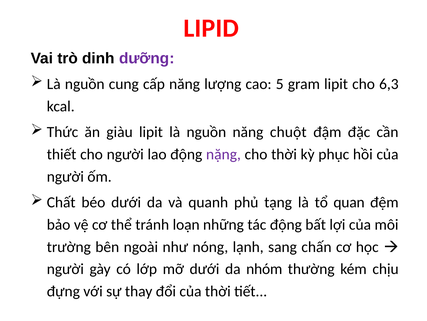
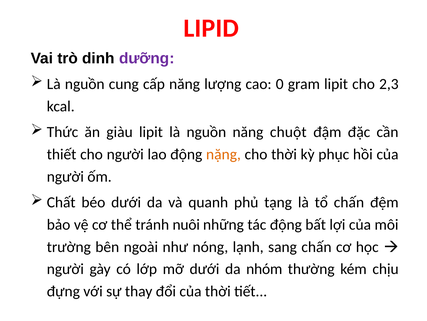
5: 5 -> 0
6,3: 6,3 -> 2,3
nặng colour: purple -> orange
tổ quan: quan -> chấn
loạn: loạn -> nuôi
